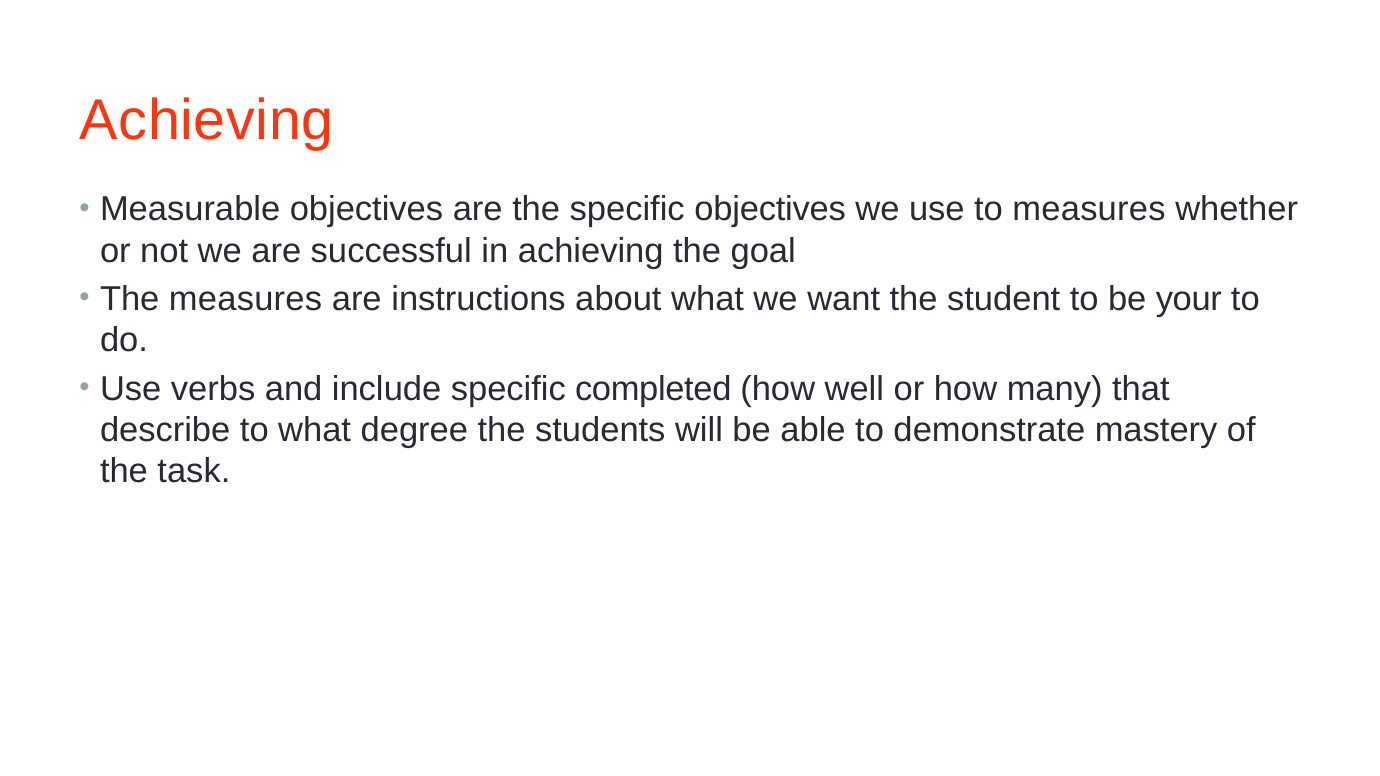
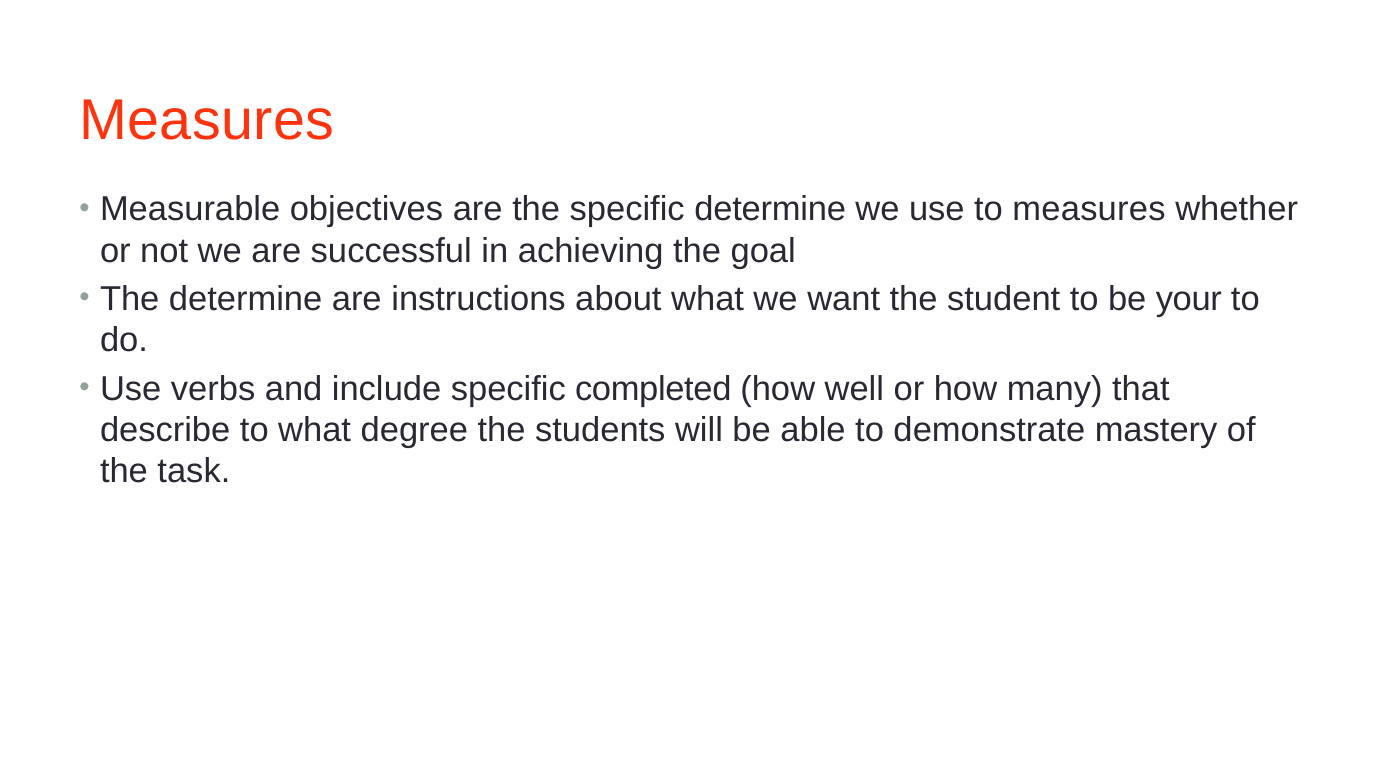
Achieving at (207, 120): Achieving -> Measures
specific objectives: objectives -> determine
The measures: measures -> determine
